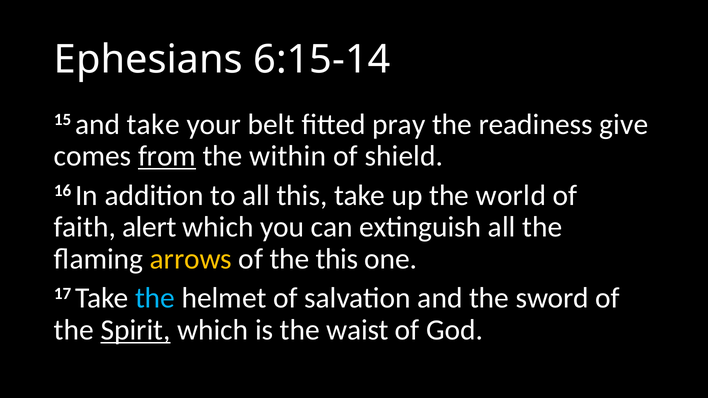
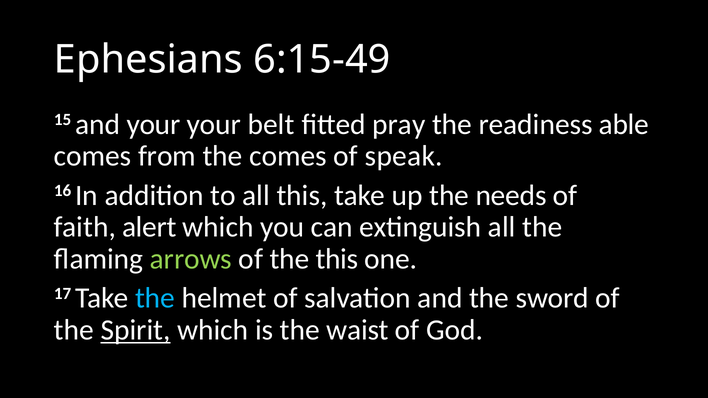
6:15-14: 6:15-14 -> 6:15-49
and take: take -> your
give: give -> able
from underline: present -> none
the within: within -> comes
shield: shield -> speak
world: world -> needs
arrows colour: yellow -> light green
